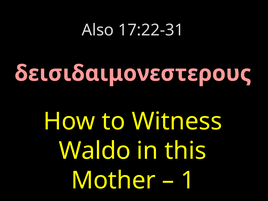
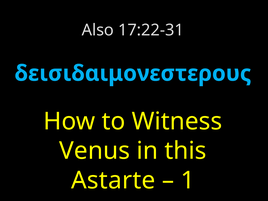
δεισιδαιμονεστερους colour: pink -> light blue
Waldo: Waldo -> Venus
Mother: Mother -> Astarte
